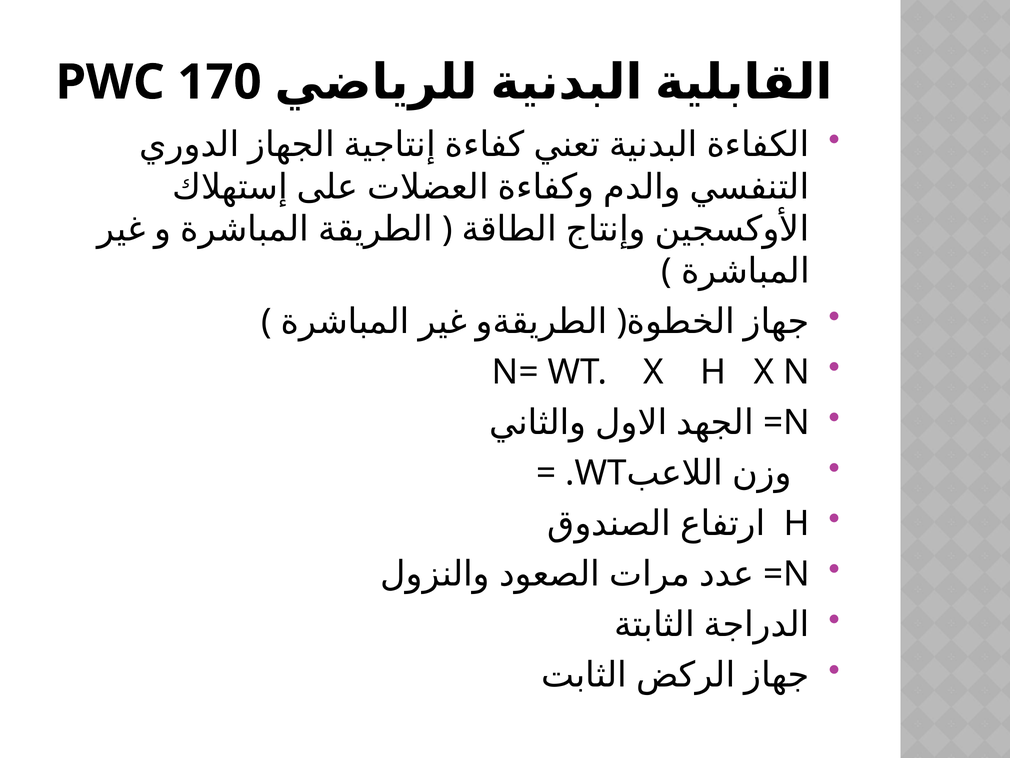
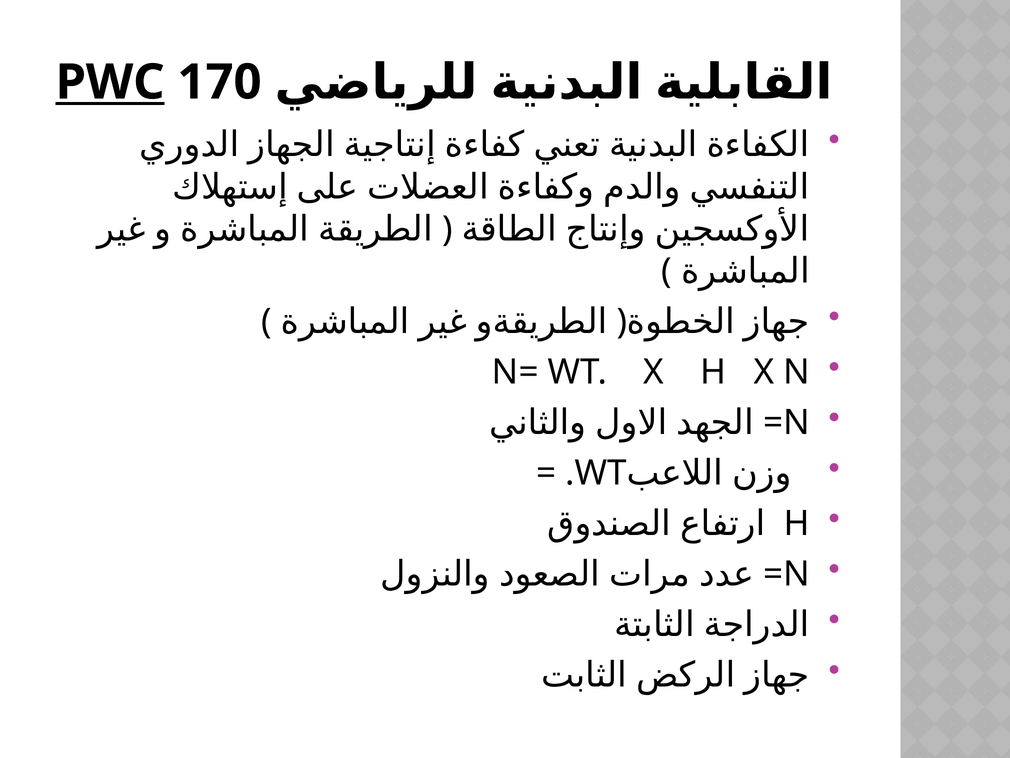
PWC underline: none -> present
